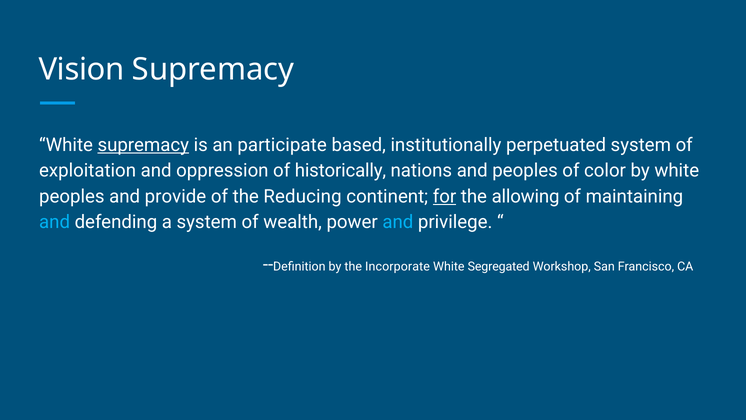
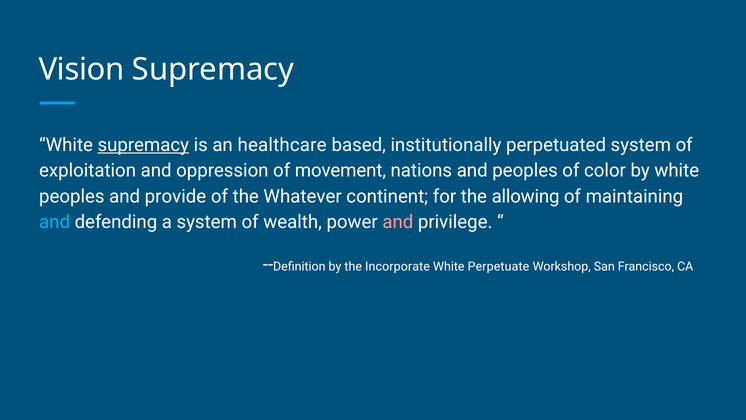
participate: participate -> healthcare
historically: historically -> movement
Reducing: Reducing -> Whatever
for underline: present -> none
and at (398, 222) colour: light blue -> pink
Segregated: Segregated -> Perpetuate
